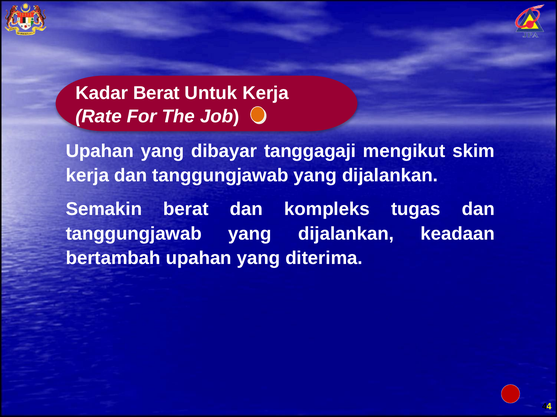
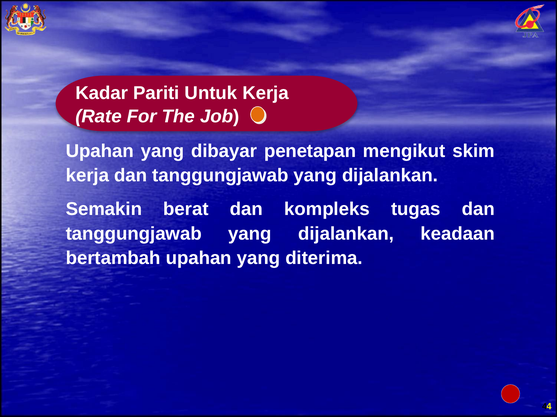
Kadar Berat: Berat -> Pariti
tanggagaji: tanggagaji -> penetapan
